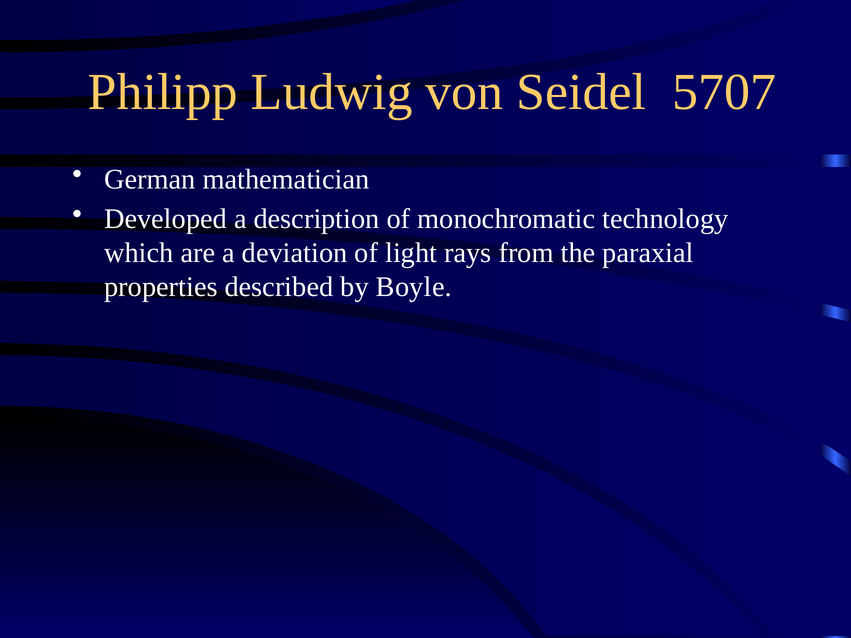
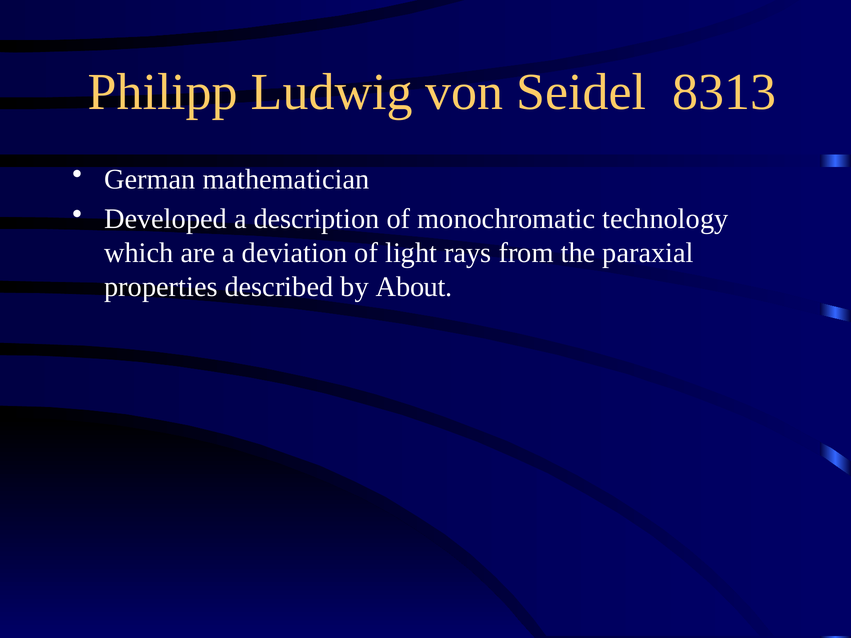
5707: 5707 -> 8313
Boyle: Boyle -> About
